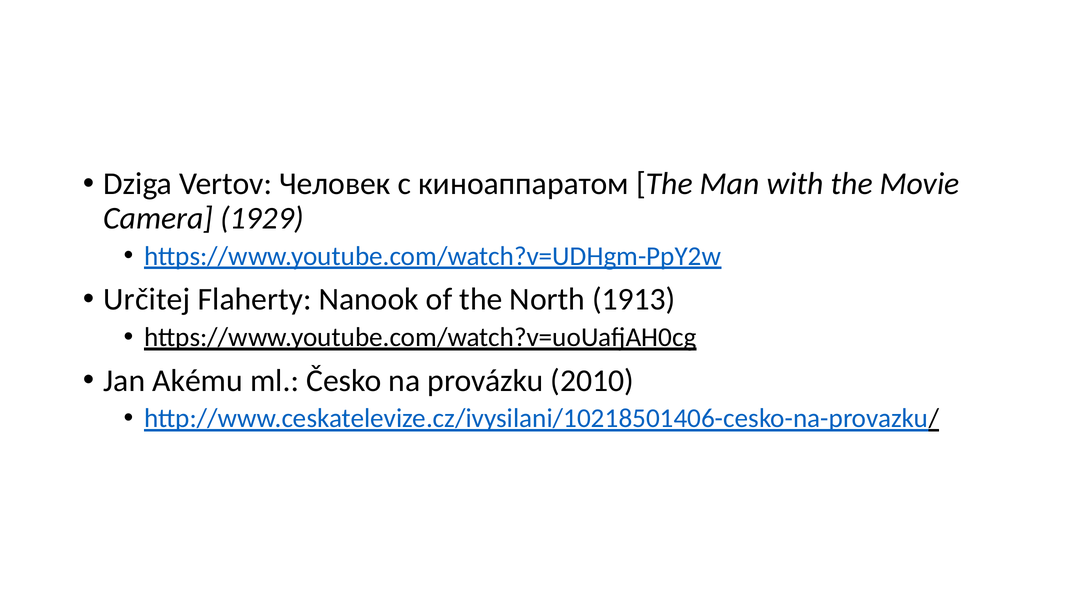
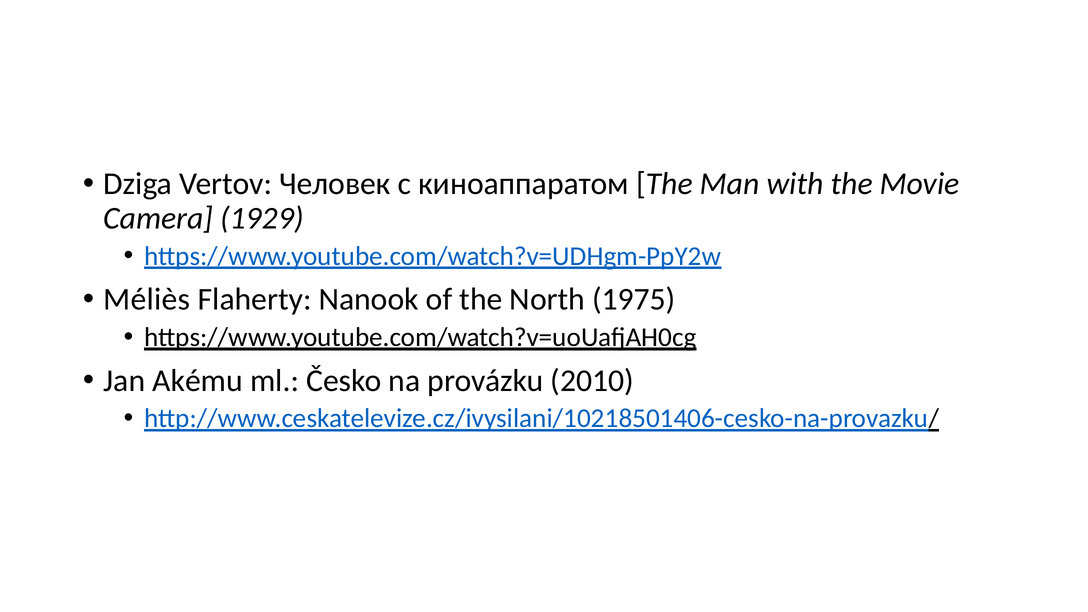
Určitej: Určitej -> Méliès
1913: 1913 -> 1975
